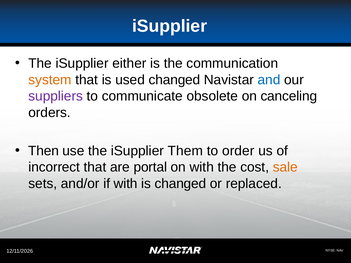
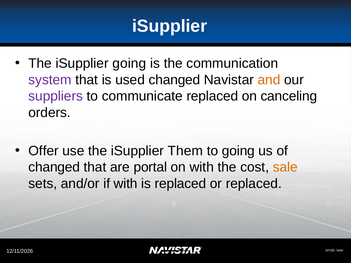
iSupplier either: either -> going
system colour: orange -> purple
and colour: blue -> orange
communicate obsolete: obsolete -> replaced
Then: Then -> Offer
to order: order -> going
incorrect at (54, 167): incorrect -> changed
is changed: changed -> replaced
